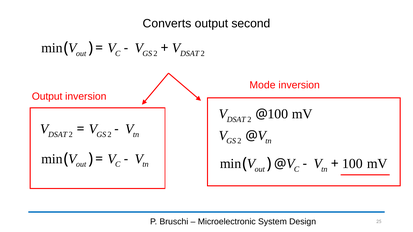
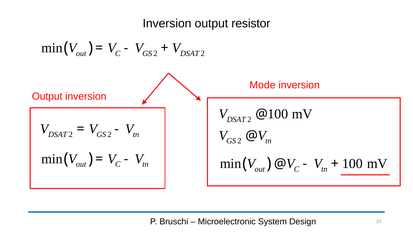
Converts at (167, 24): Converts -> Inversion
second: second -> resistor
